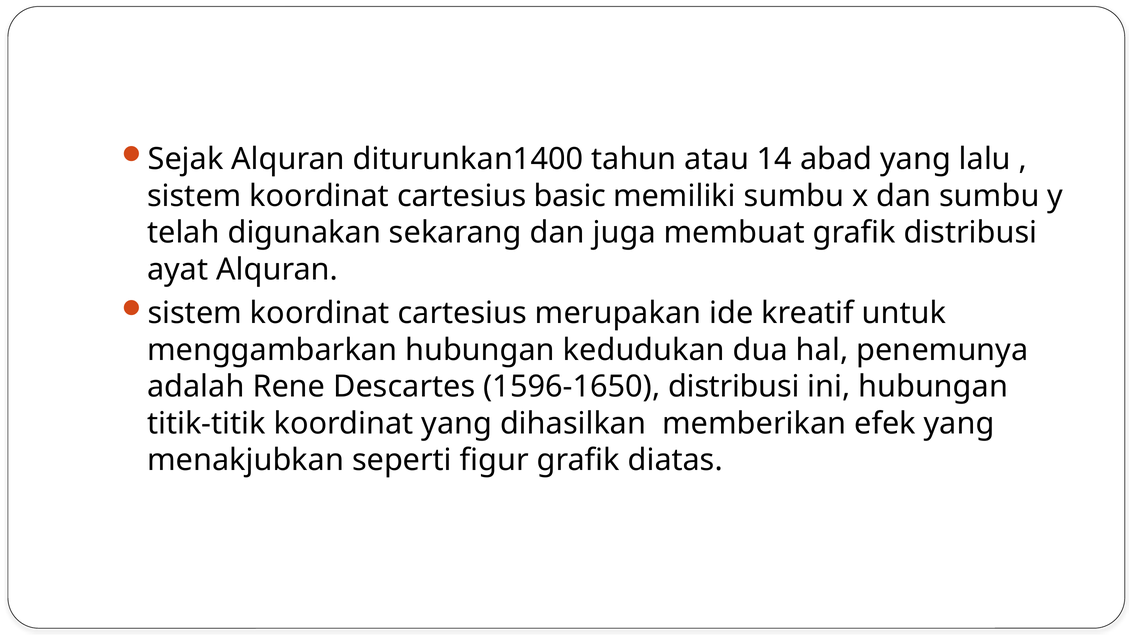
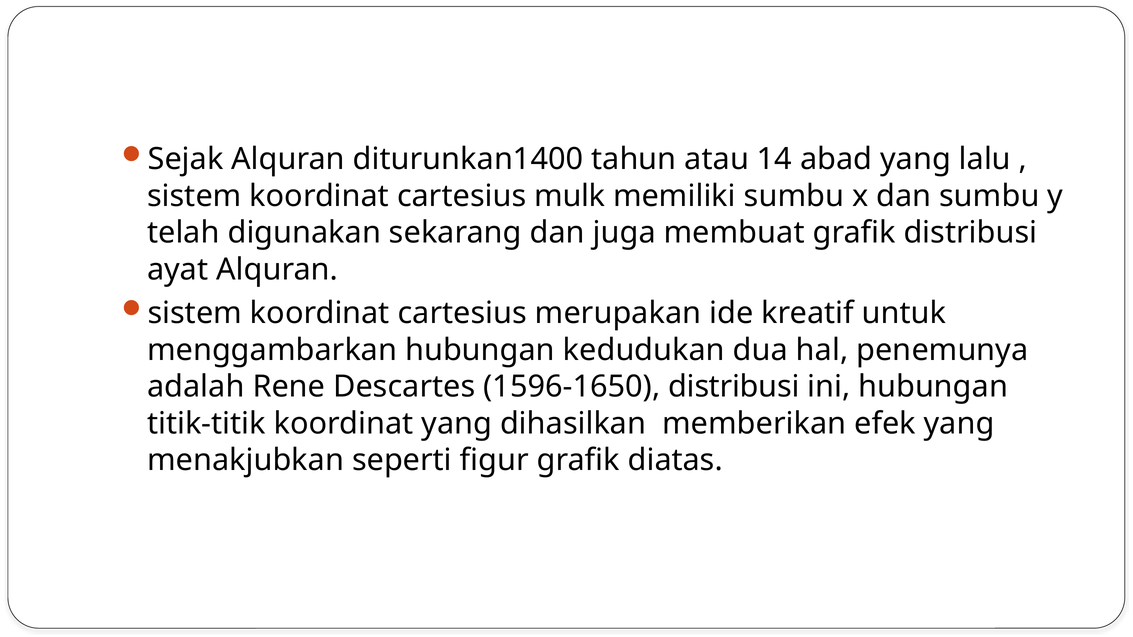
basic: basic -> mulk
